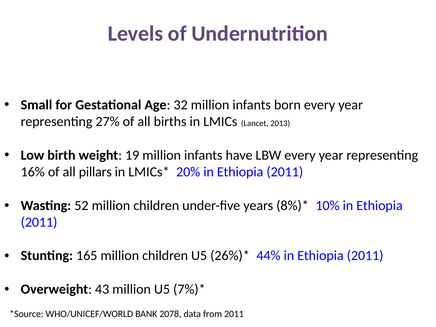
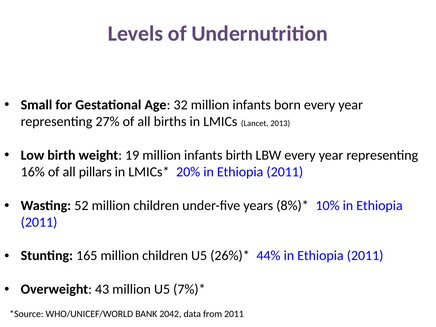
infants have: have -> birth
2078: 2078 -> 2042
